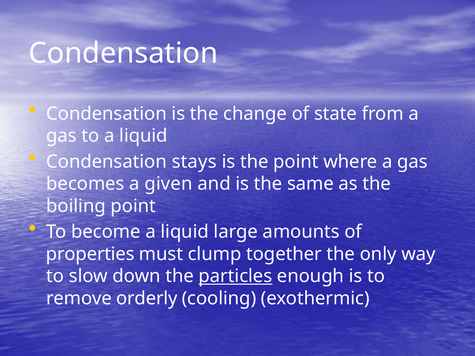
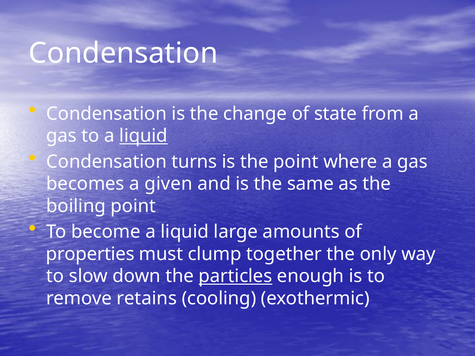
liquid at (143, 136) underline: none -> present
stays: stays -> turns
orderly: orderly -> retains
